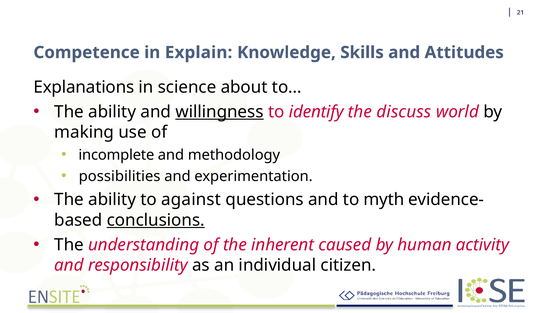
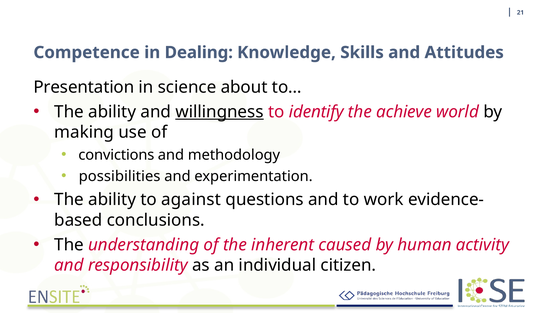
Explain: Explain -> Dealing
Explanations: Explanations -> Presentation
discuss: discuss -> achieve
incomplete: incomplete -> convictions
myth: myth -> work
conclusions underline: present -> none
